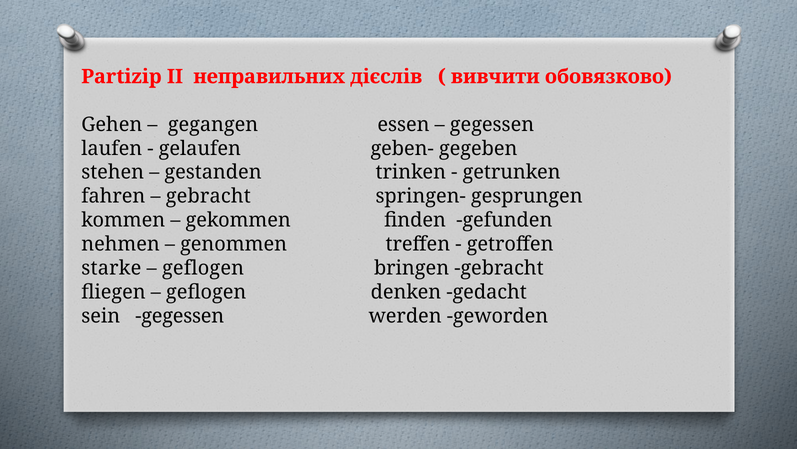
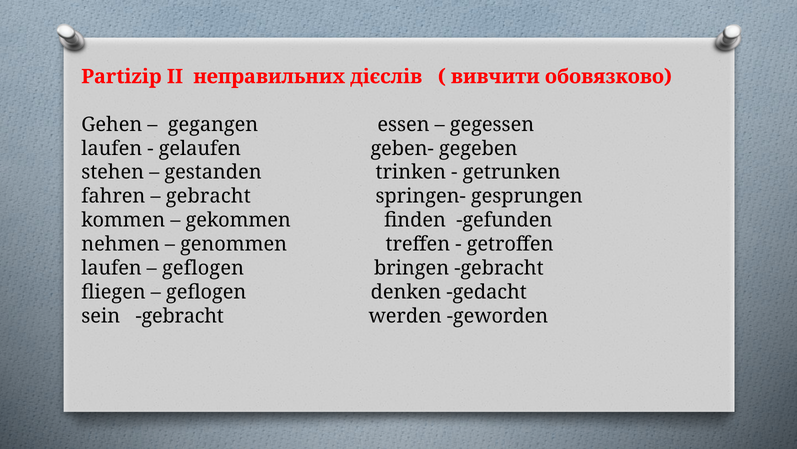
starke at (111, 268): starke -> laufen
sein gegessen: gegessen -> gebracht
